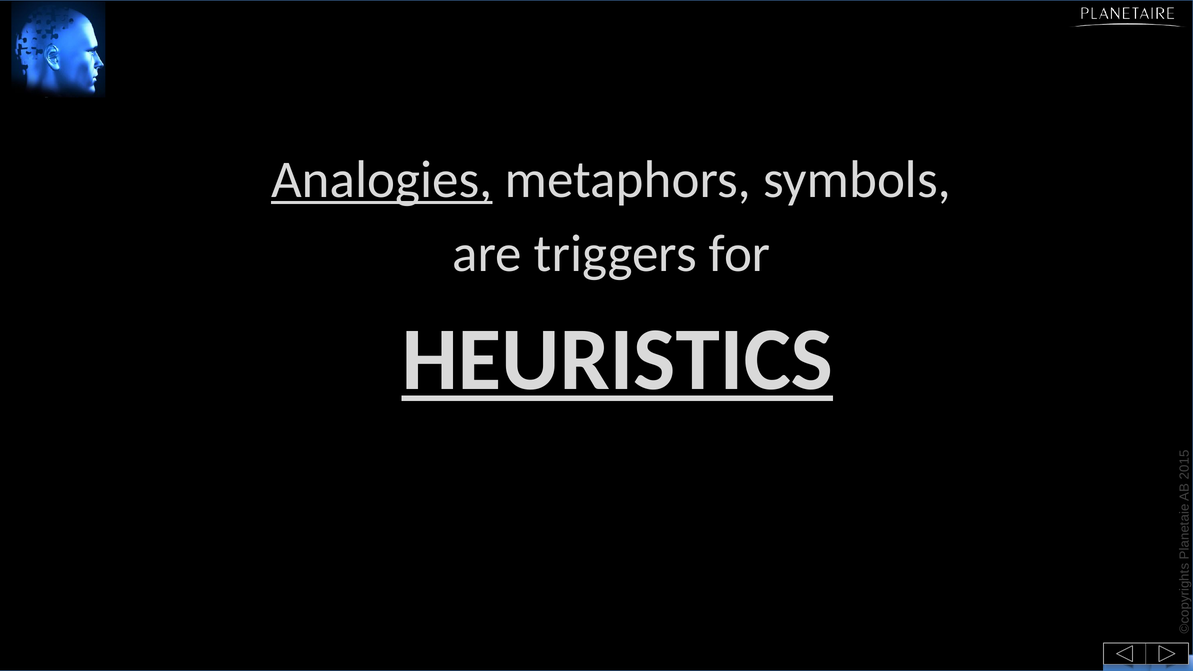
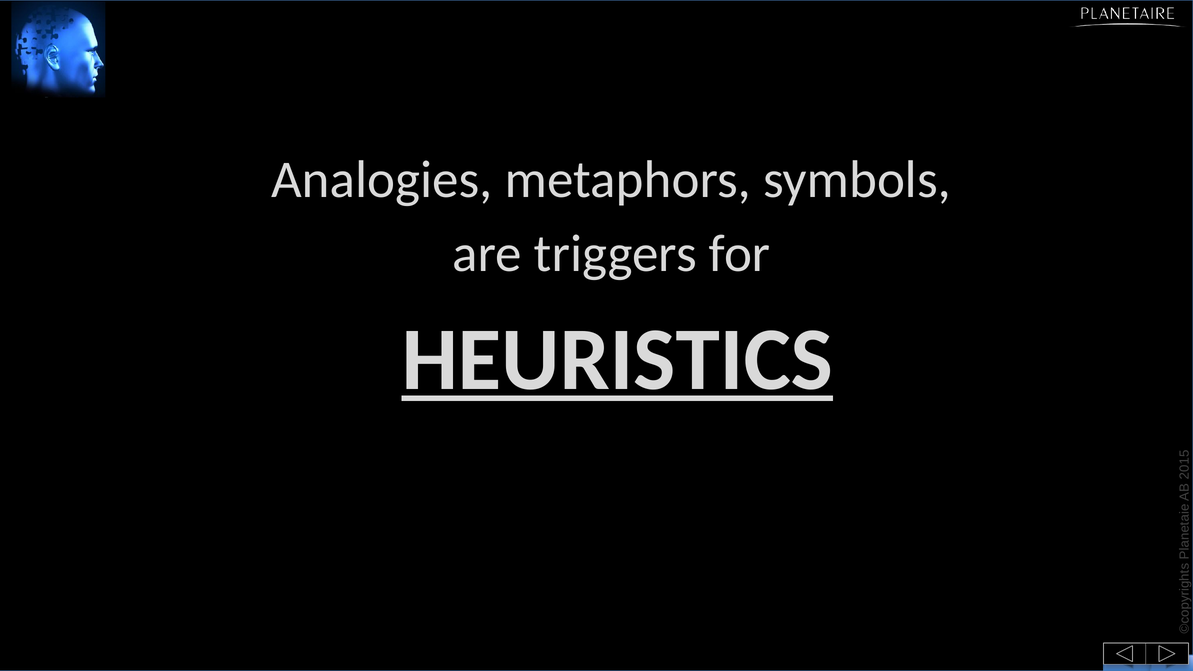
Analogies underline: present -> none
